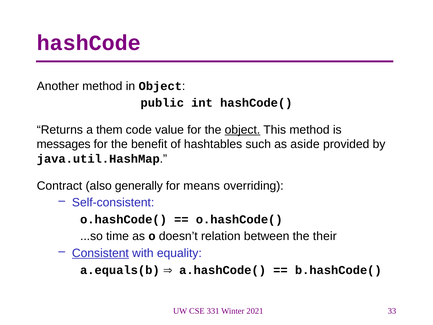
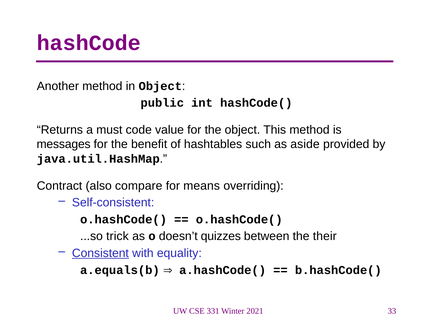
them: them -> must
object at (242, 130) underline: present -> none
generally: generally -> compare
time: time -> trick
relation: relation -> quizzes
